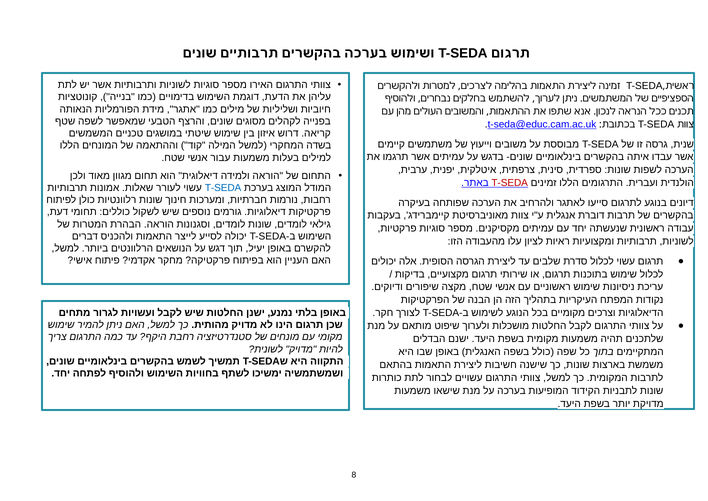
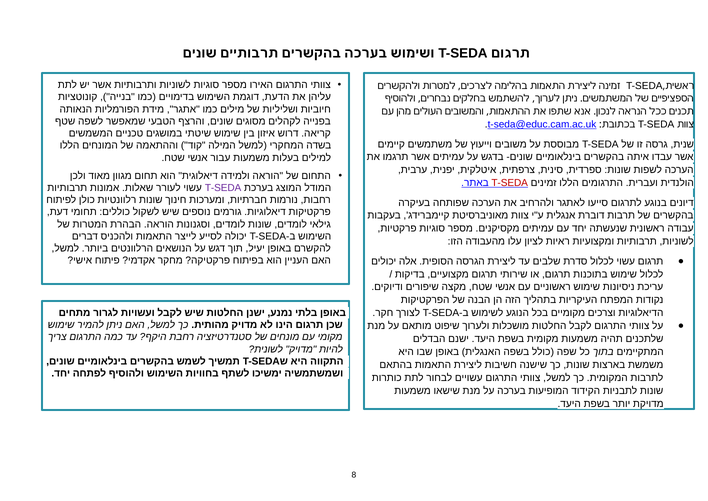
T-SEDA at (223, 188) colour: blue -> purple
